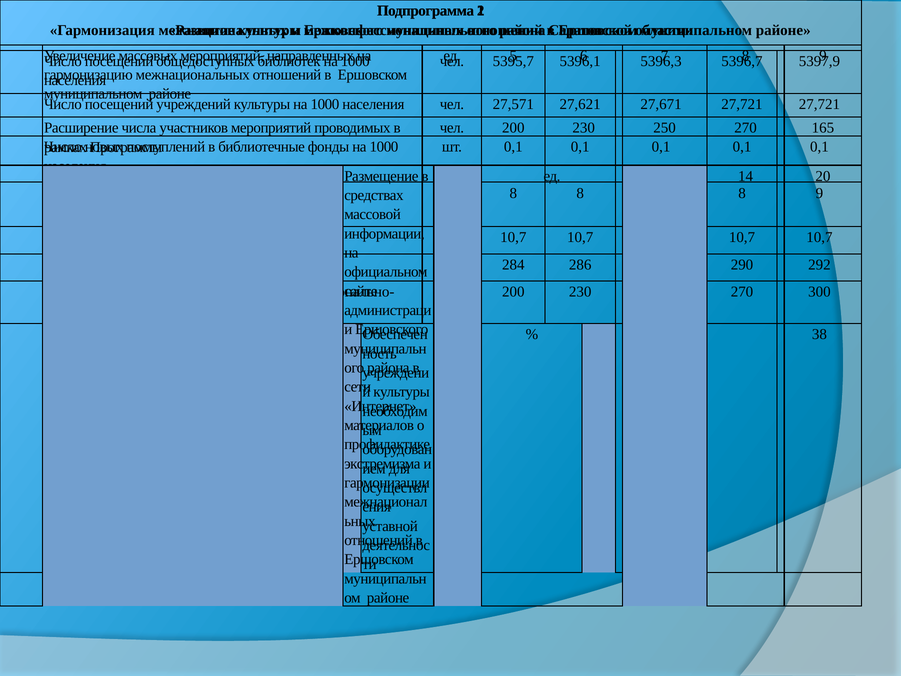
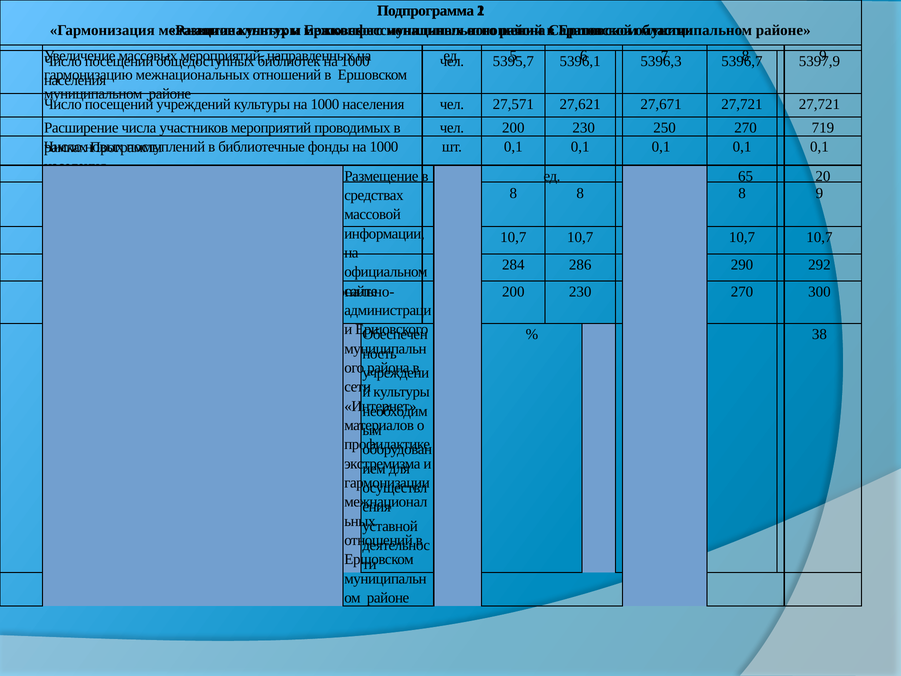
165: 165 -> 719
14: 14 -> 65
